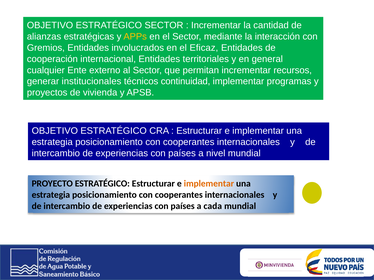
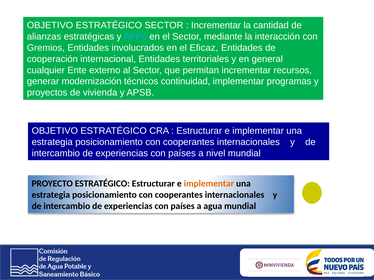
APPs colour: yellow -> light blue
institucionales: institucionales -> modernización
cada: cada -> agua
